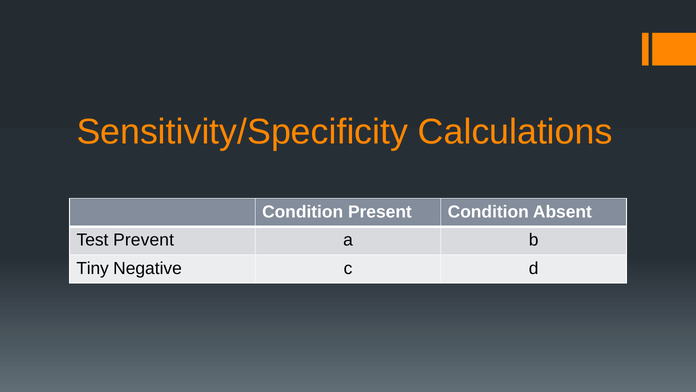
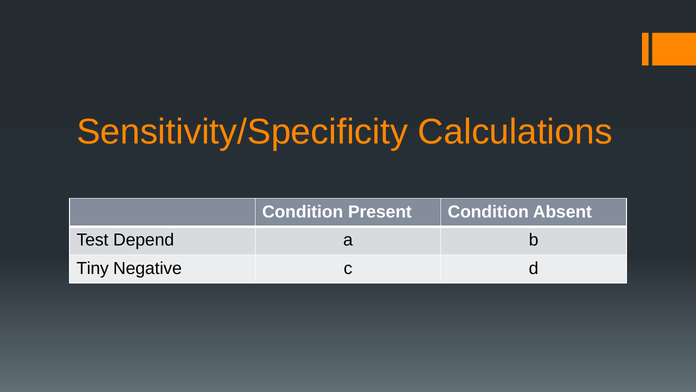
Prevent: Prevent -> Depend
